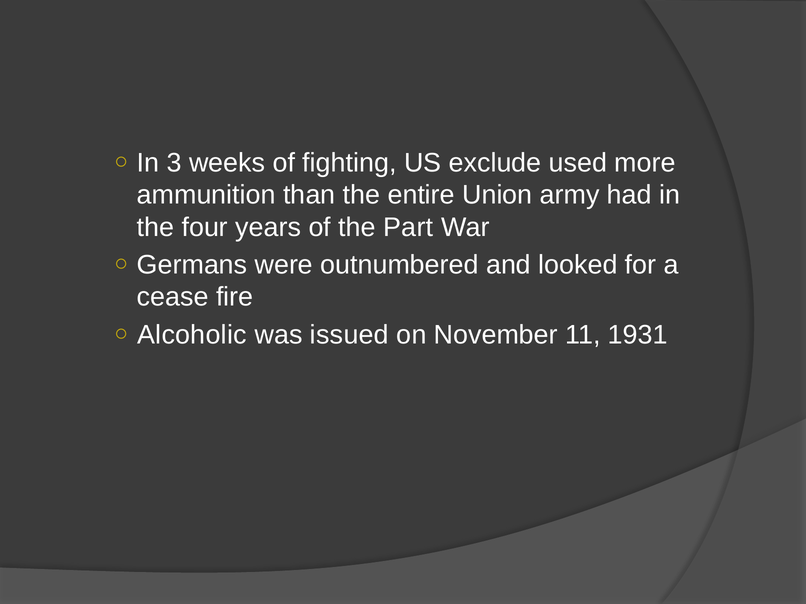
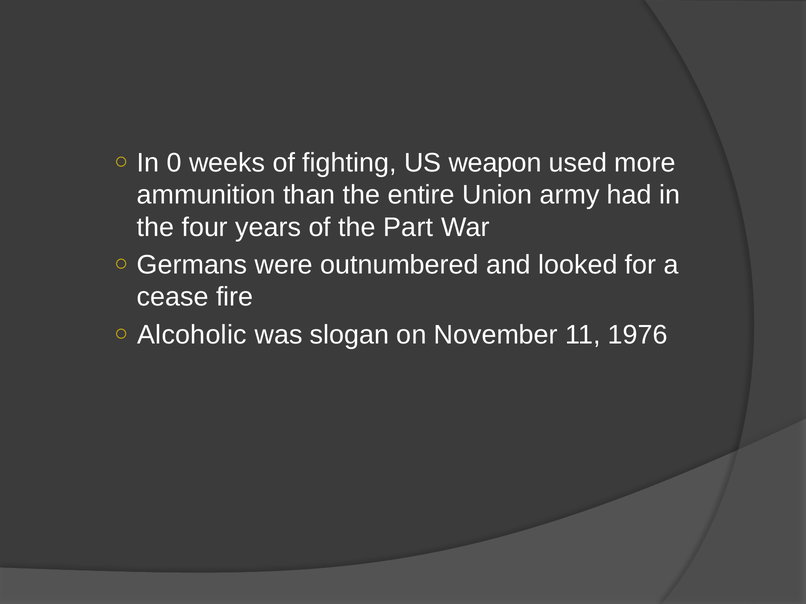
3: 3 -> 0
exclude: exclude -> weapon
issued: issued -> slogan
1931: 1931 -> 1976
